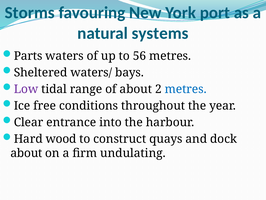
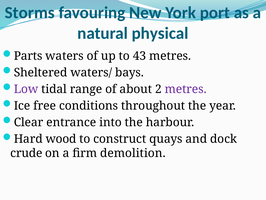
systems: systems -> physical
56: 56 -> 43
metres at (186, 89) colour: blue -> purple
about at (26, 153): about -> crude
undulating: undulating -> demolition
